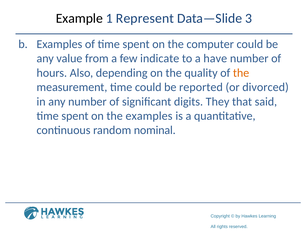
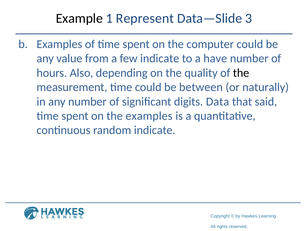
the at (241, 73) colour: orange -> black
reported: reported -> between
divorced: divorced -> naturally
They: They -> Data
random nominal: nominal -> indicate
